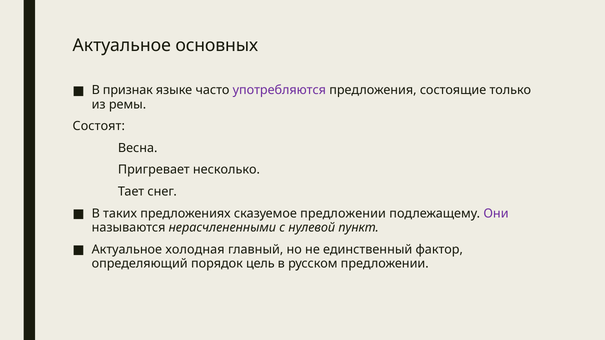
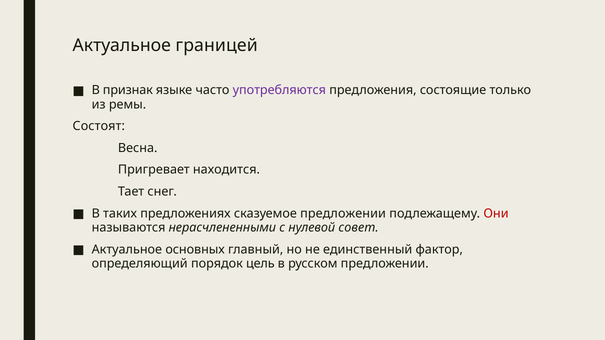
основных: основных -> границей
несколько: несколько -> находится
Они colour: purple -> red
пункт: пункт -> совет
холодная: холодная -> основных
